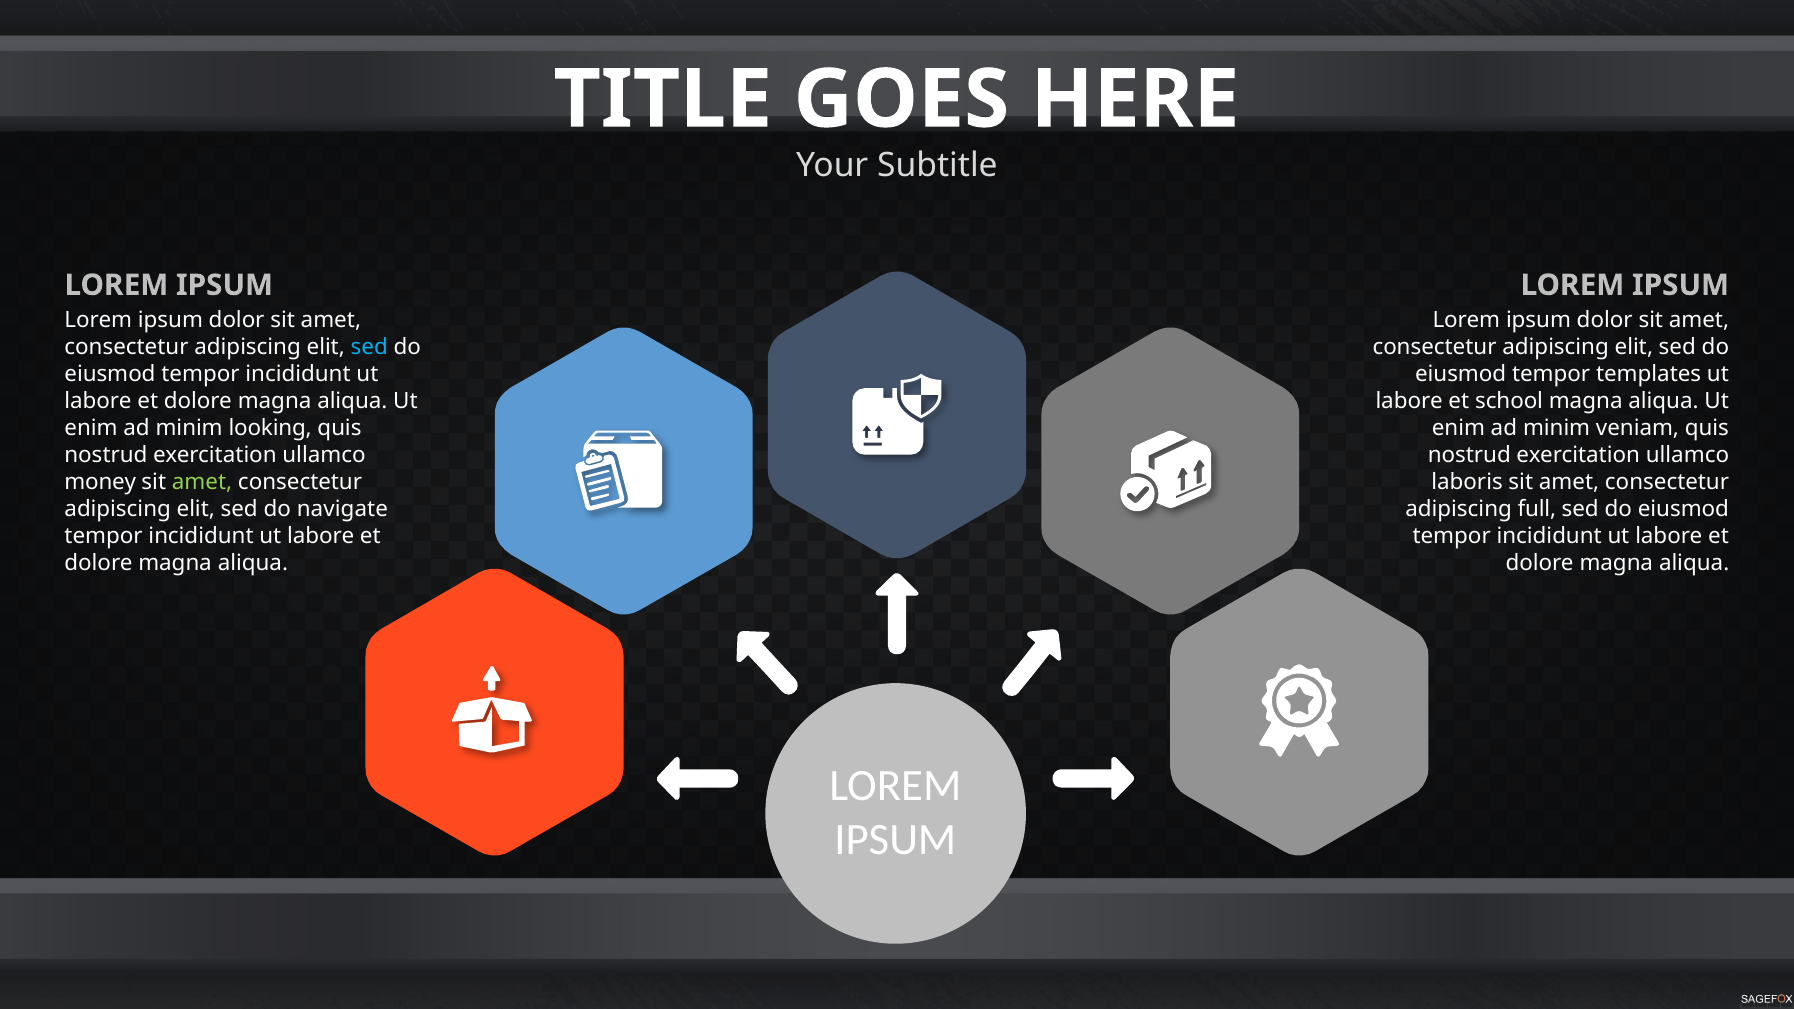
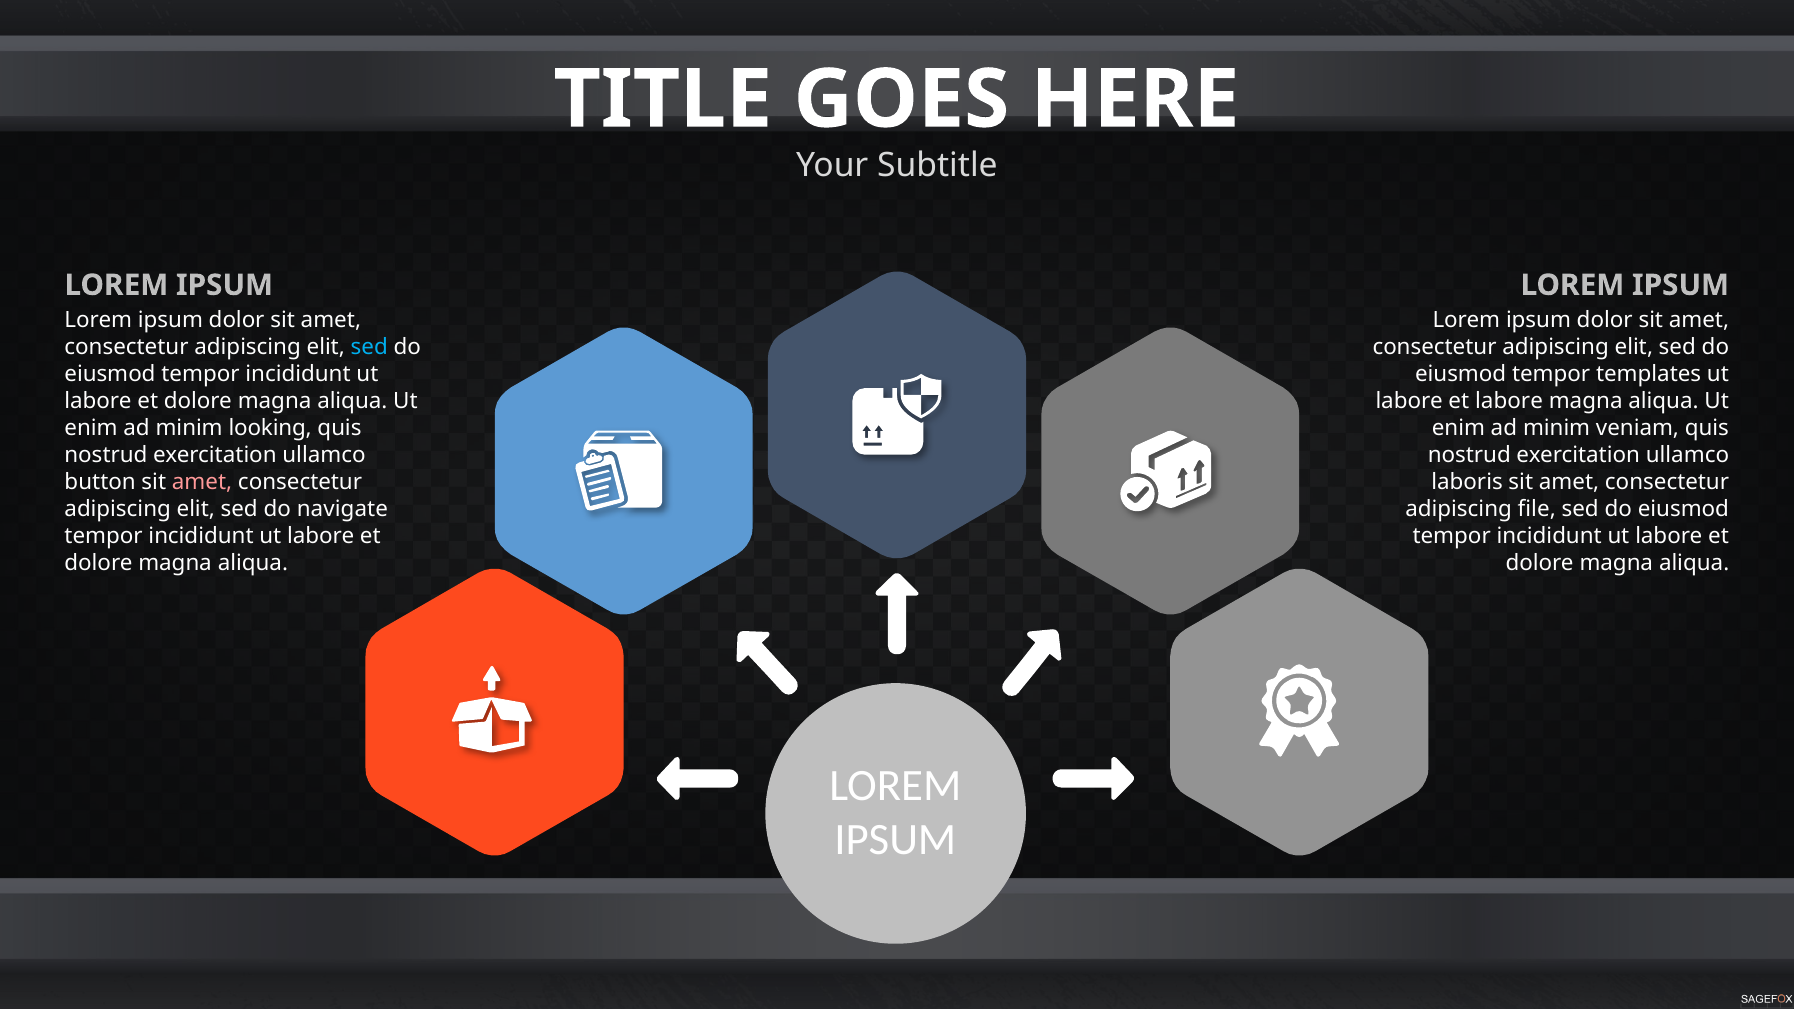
et school: school -> labore
money: money -> button
amet at (202, 482) colour: light green -> pink
full: full -> file
